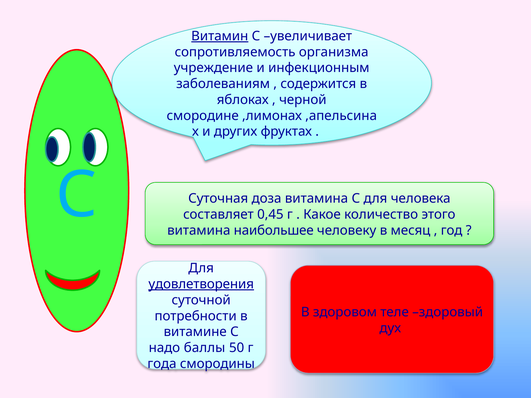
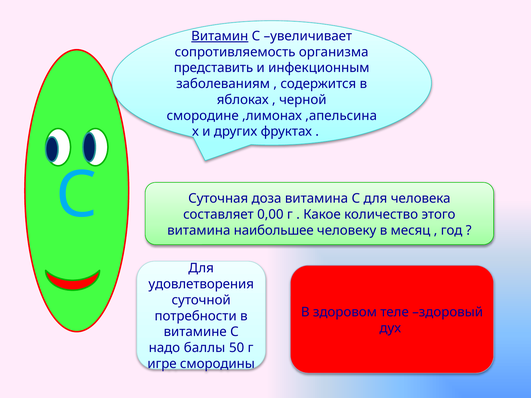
учреждение: учреждение -> представить
0,45: 0,45 -> 0,00
удовлетворения underline: present -> none
года: года -> игре
